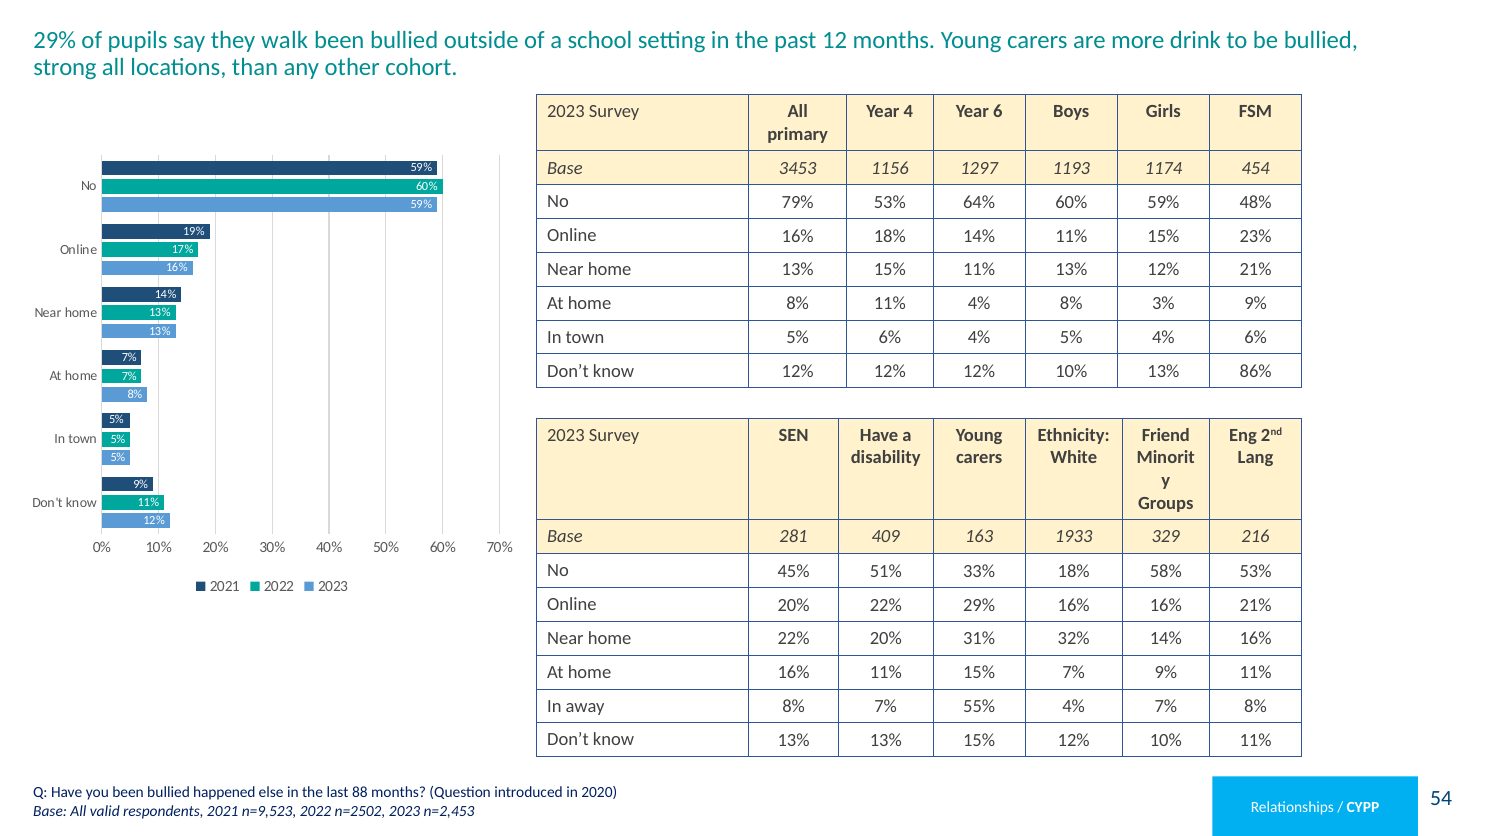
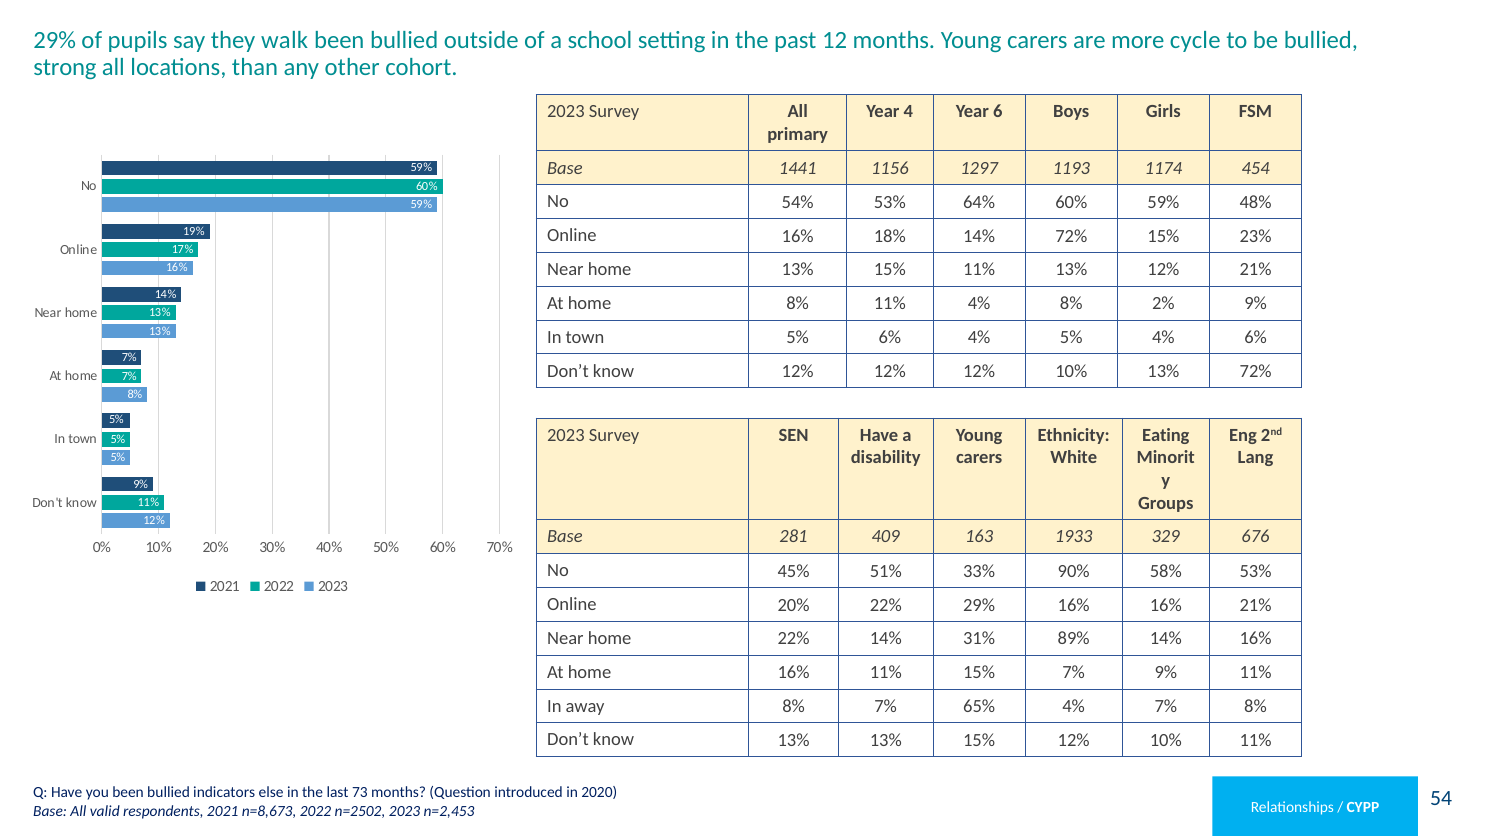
drink: drink -> cycle
3453: 3453 -> 1441
79%: 79% -> 54%
14% 11%: 11% -> 72%
3%: 3% -> 2%
13% 86%: 86% -> 72%
Friend: Friend -> Eating
216: 216 -> 676
33% 18%: 18% -> 90%
22% 20%: 20% -> 14%
32%: 32% -> 89%
55%: 55% -> 65%
happened: happened -> indicators
88: 88 -> 73
n=9,523: n=9,523 -> n=8,673
